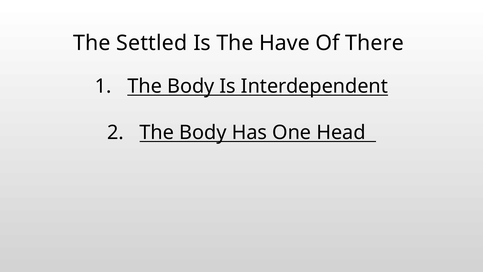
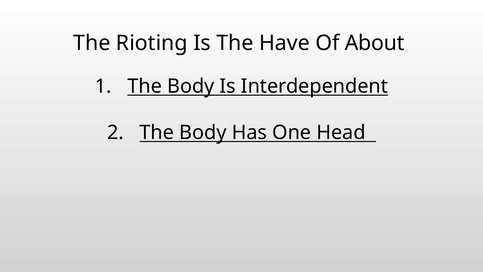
Settled: Settled -> Rioting
There: There -> About
